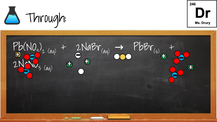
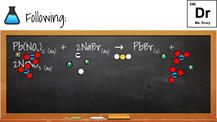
Through: Through -> Following
